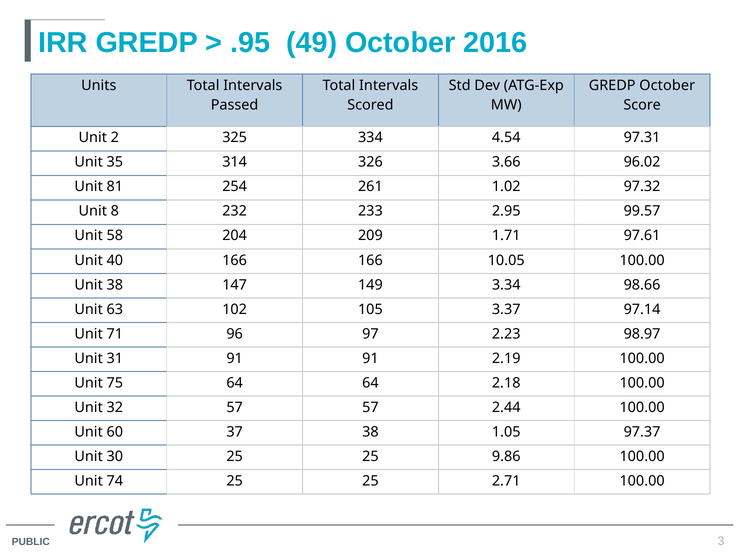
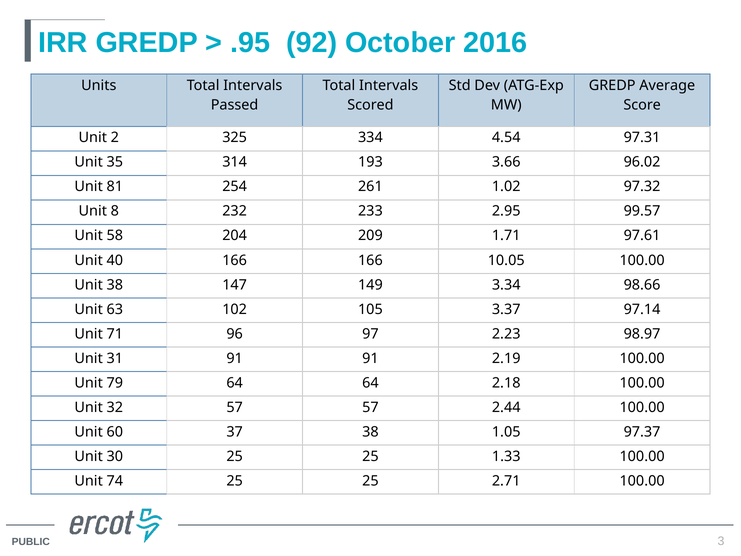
49: 49 -> 92
GREDP October: October -> Average
326: 326 -> 193
75: 75 -> 79
9.86: 9.86 -> 1.33
